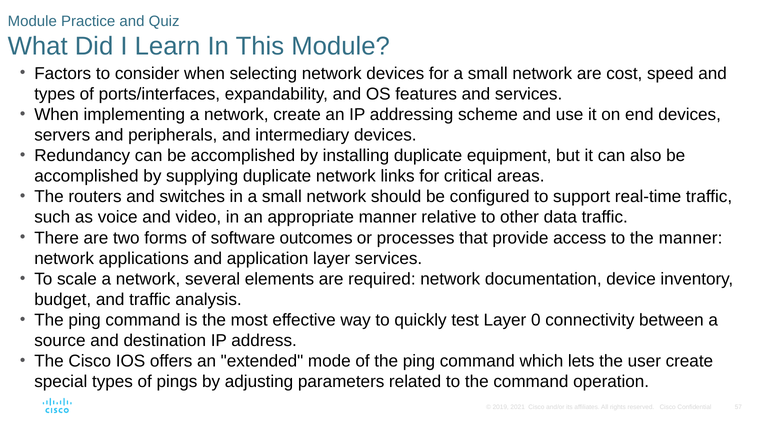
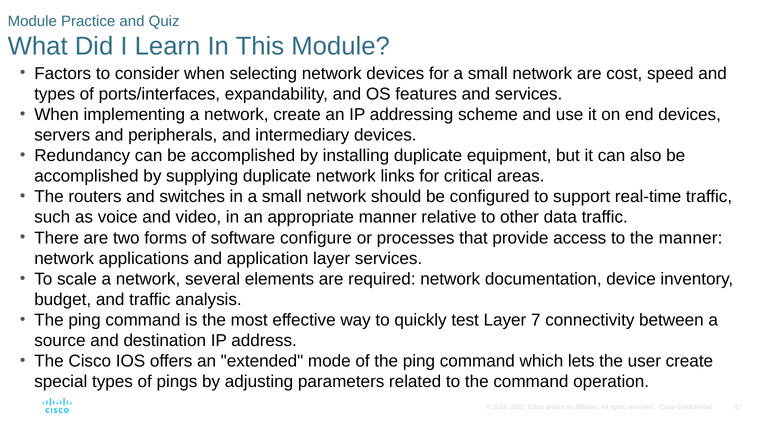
outcomes: outcomes -> configure
0: 0 -> 7
